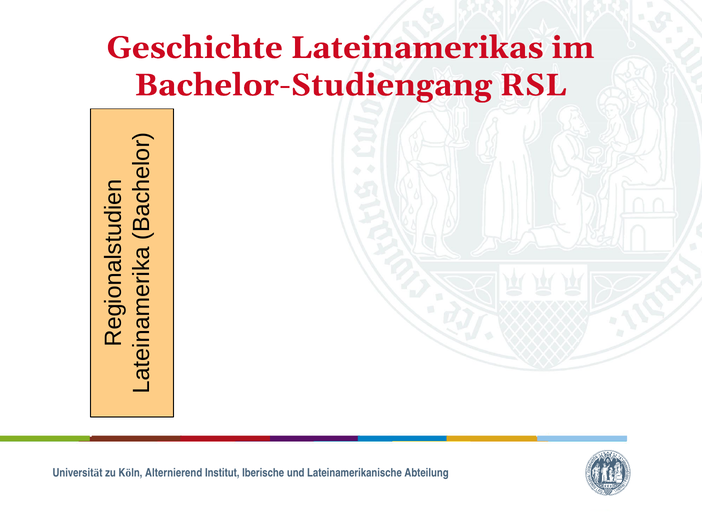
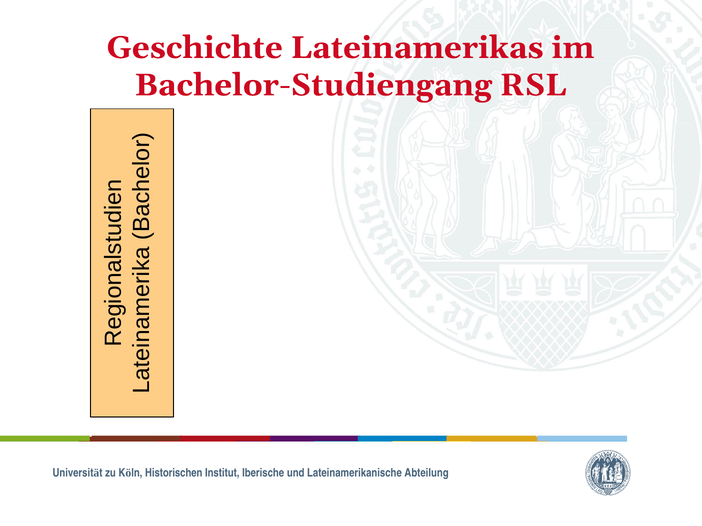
Alternierend: Alternierend -> Historischen
